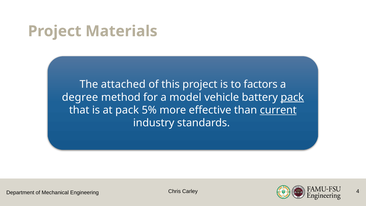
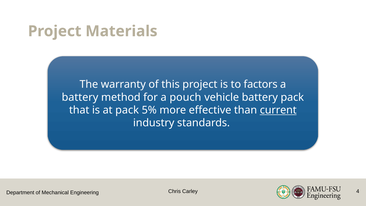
attached: attached -> warranty
degree at (80, 97): degree -> battery
model: model -> pouch
pack at (292, 97) underline: present -> none
